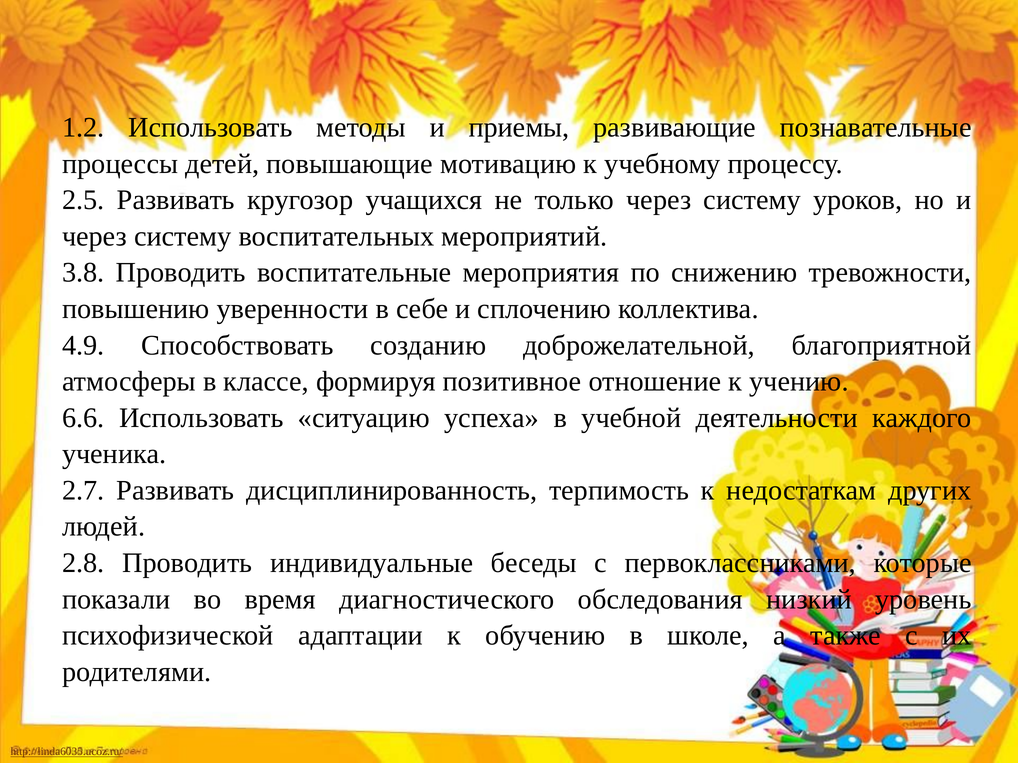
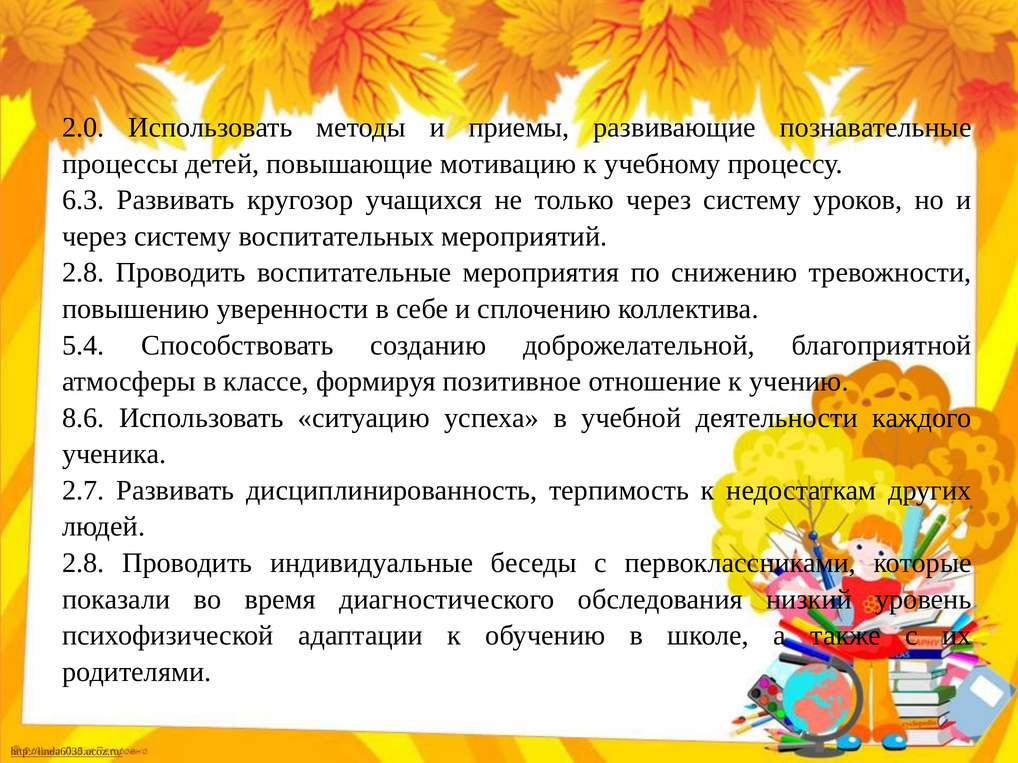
1.2: 1.2 -> 2.0
2.5: 2.5 -> 6.3
3.8 at (83, 273): 3.8 -> 2.8
4.9: 4.9 -> 5.4
6.6: 6.6 -> 8.6
